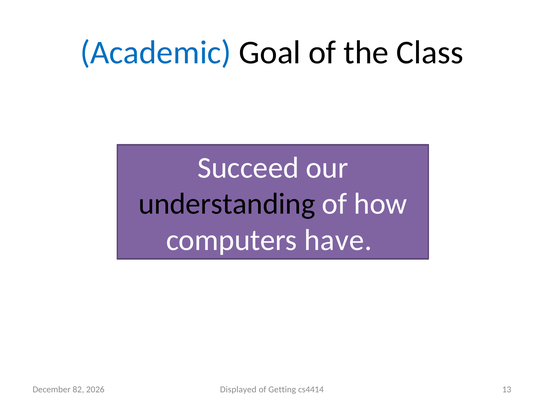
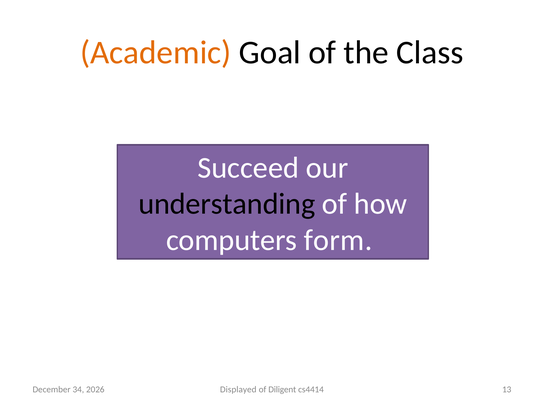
Academic colour: blue -> orange
have: have -> form
82: 82 -> 34
Getting: Getting -> Diligent
